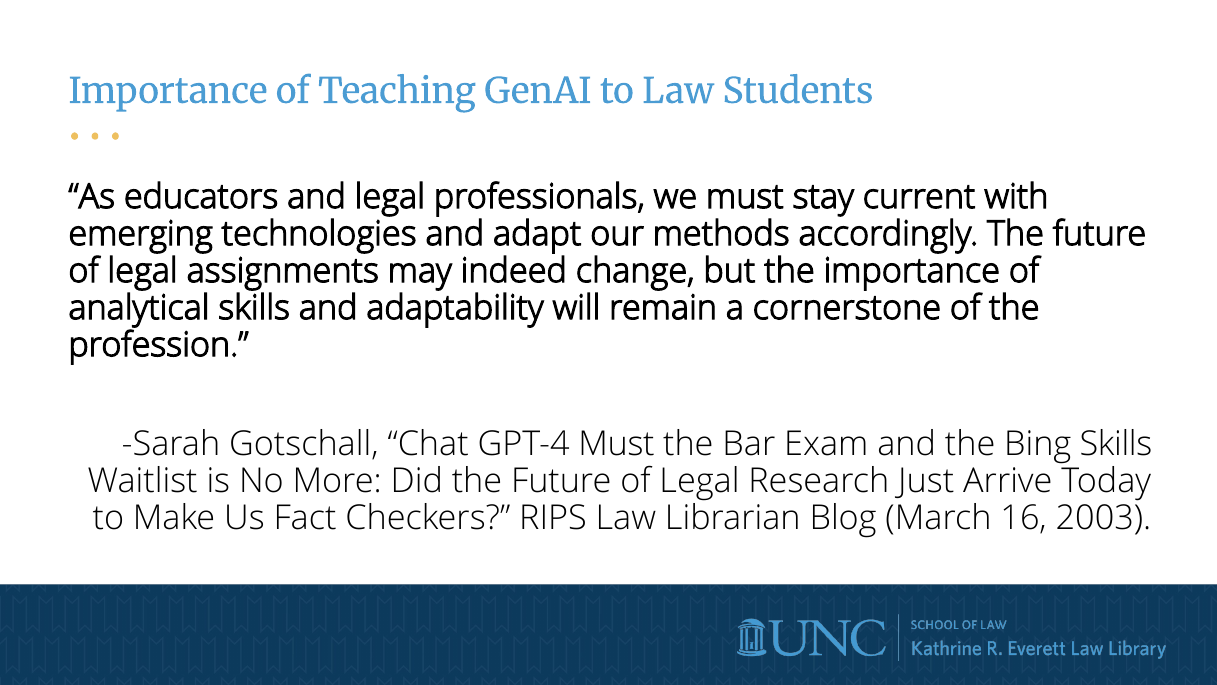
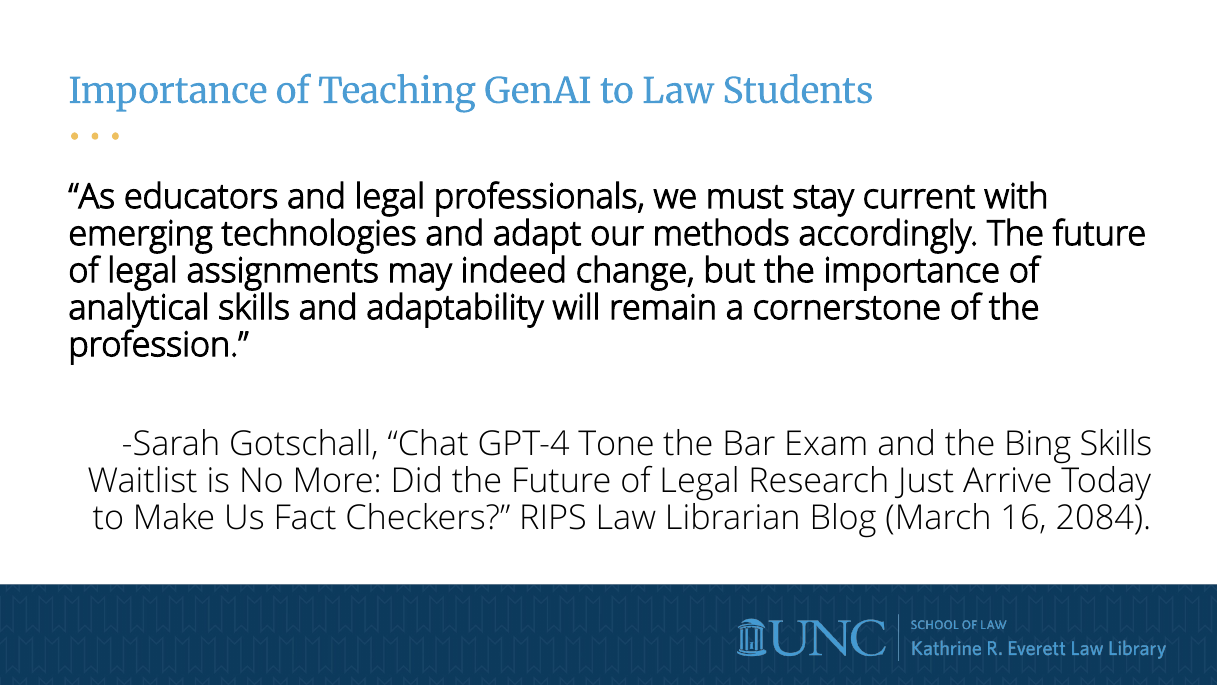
GPT-4 Must: Must -> Tone
2003: 2003 -> 2084
